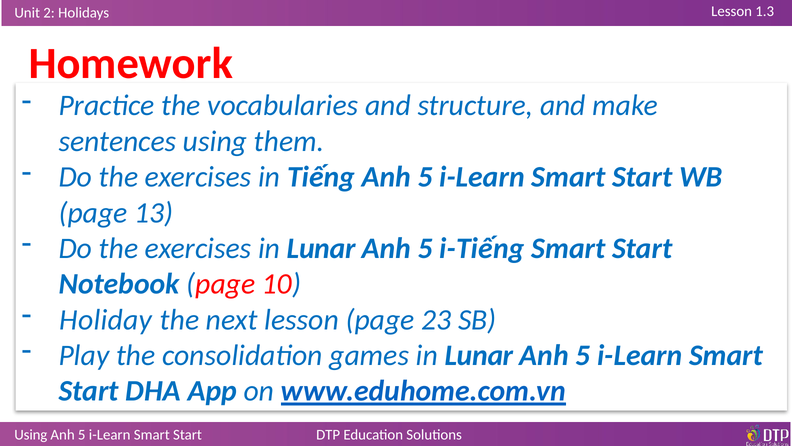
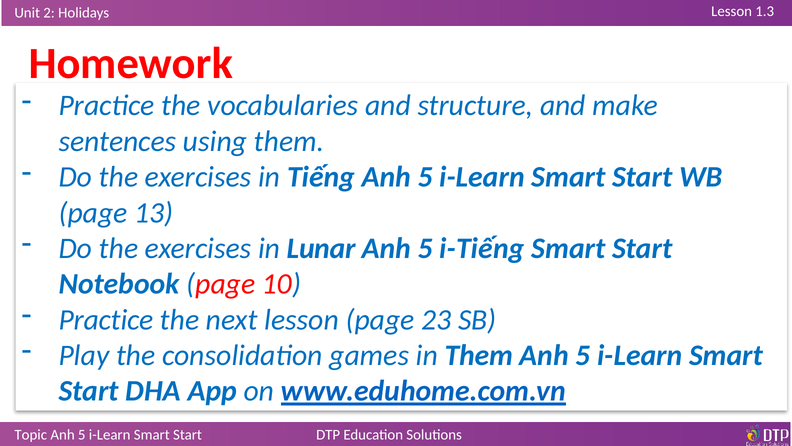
Holiday at (106, 319): Holiday -> Practice
games in Lunar: Lunar -> Them
Using at (31, 434): Using -> Topic
